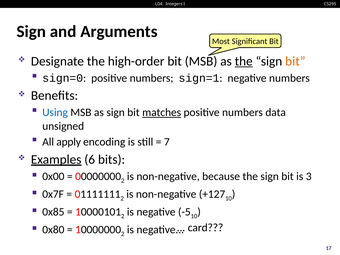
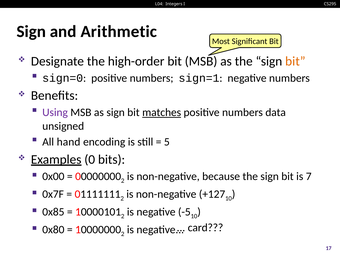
Arguments: Arguments -> Arithmetic
the at (244, 61) underline: present -> none
Using colour: blue -> purple
apply: apply -> hand
7: 7 -> 5
6: 6 -> 0
3: 3 -> 7
